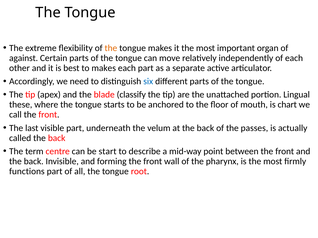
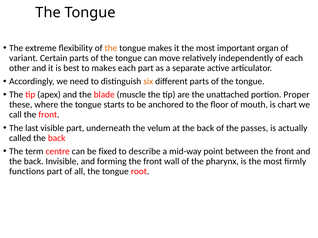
against: against -> variant
six colour: blue -> orange
classify: classify -> muscle
Lingual: Lingual -> Proper
start: start -> fixed
